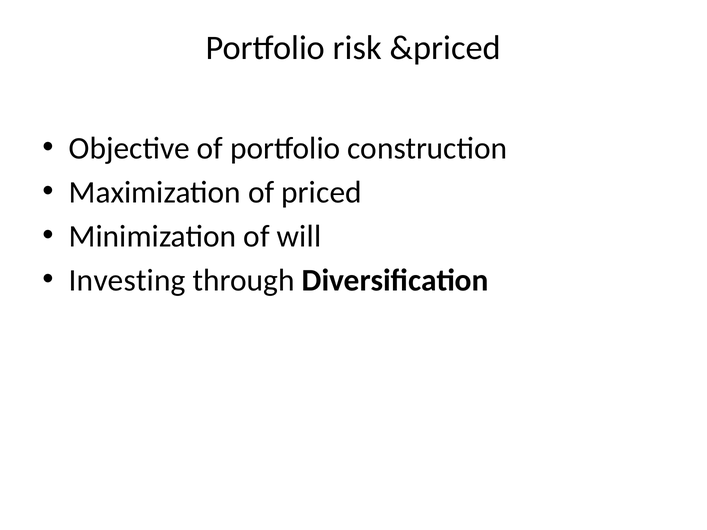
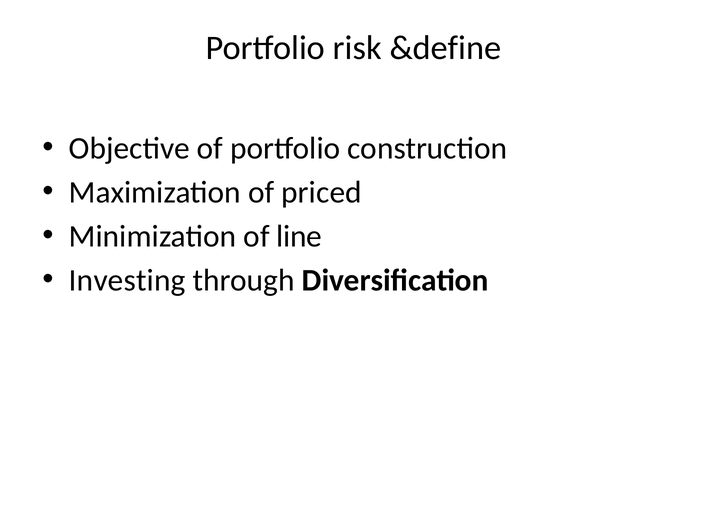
&priced: &priced -> &define
will: will -> line
